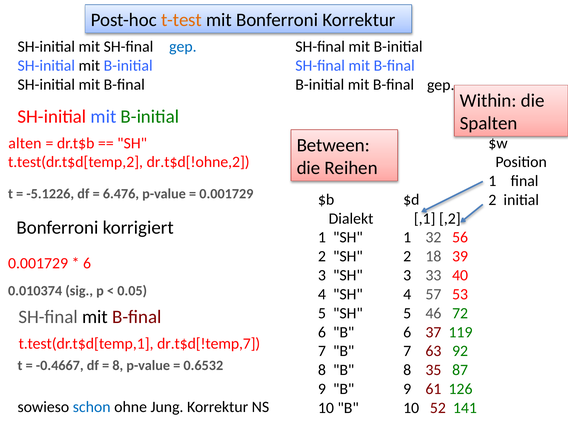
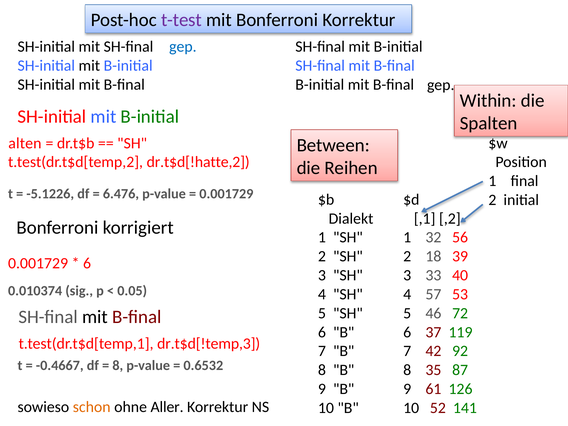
t-test colour: orange -> purple
dr.t$d[!ohne,2: dr.t$d[!ohne,2 -> dr.t$d[!hatte,2
dr.t$d[!temp,7: dr.t$d[!temp,7 -> dr.t$d[!temp,3
63: 63 -> 42
schon colour: blue -> orange
Jung: Jung -> Aller
